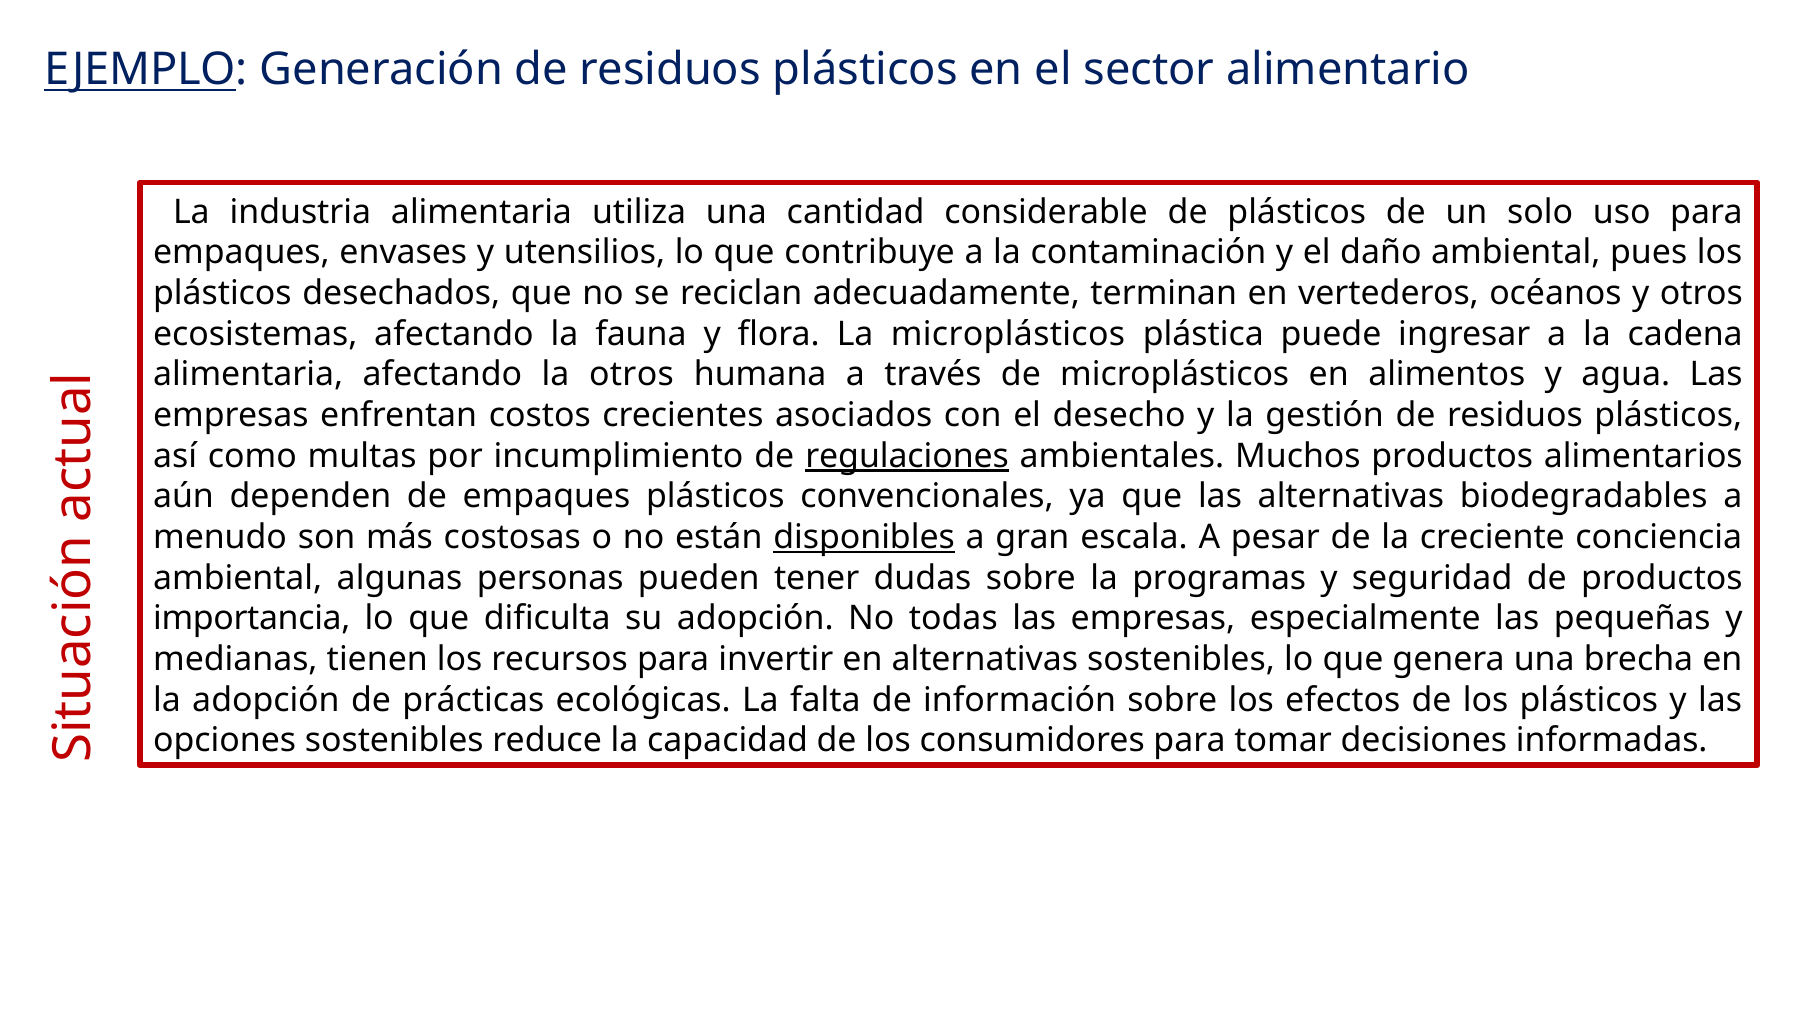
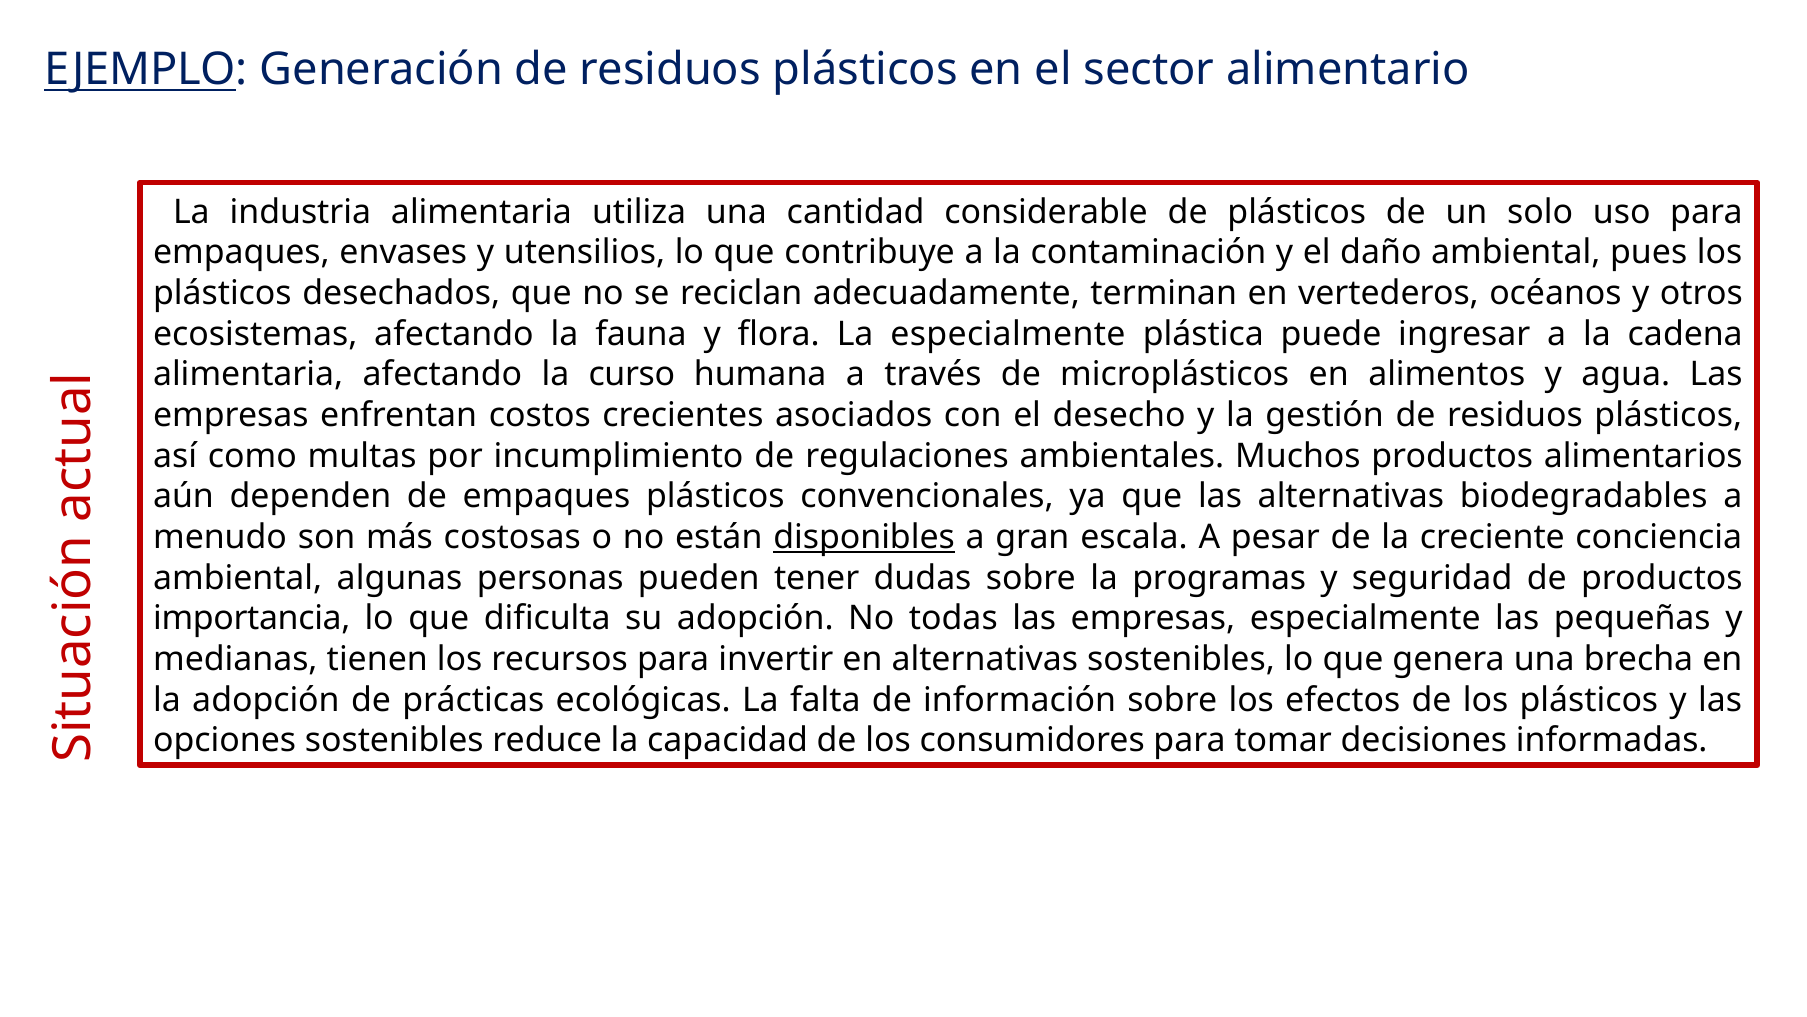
La microplásticos: microplásticos -> especialmente
la otros: otros -> curso
regulaciones underline: present -> none
